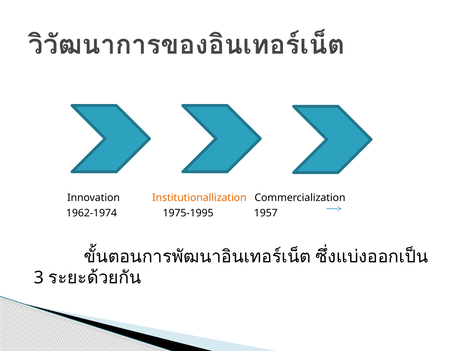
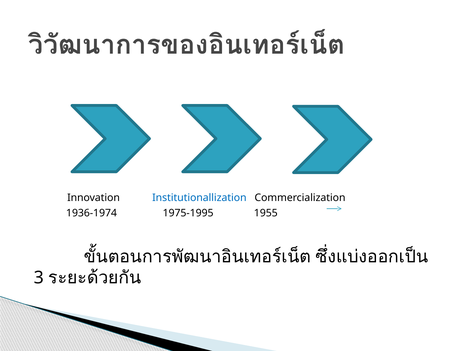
Institutionallization colour: orange -> blue
1962-1974: 1962-1974 -> 1936-1974
1957: 1957 -> 1955
